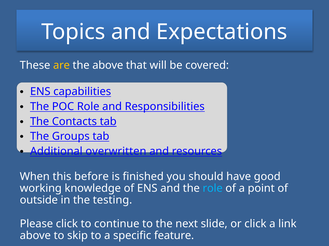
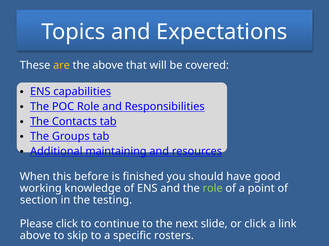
overwritten: overwritten -> maintaining
role at (213, 189) colour: light blue -> light green
outside: outside -> section
feature: feature -> rosters
